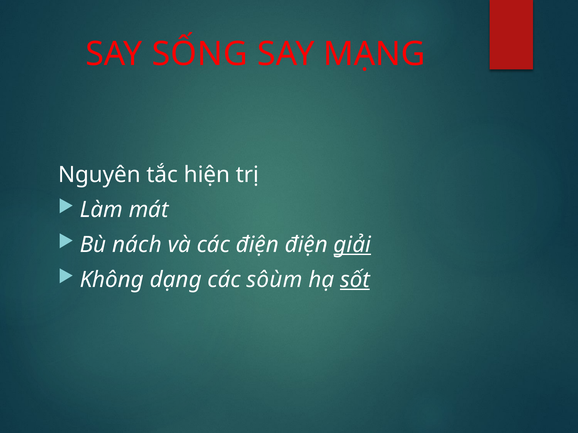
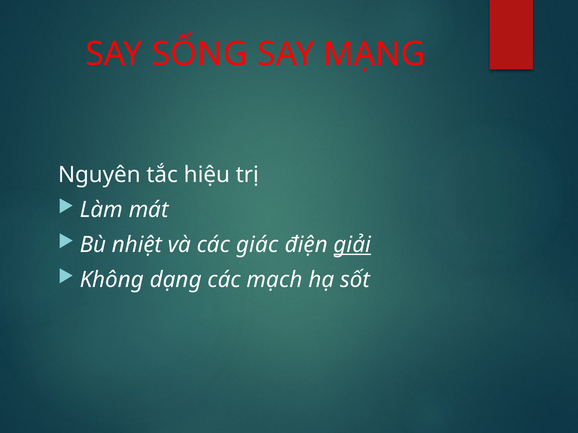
hiện: hiện -> hiệu
nách: nách -> nhiệt
các điện: điện -> giác
sôùm: sôùm -> mạch
sốt underline: present -> none
